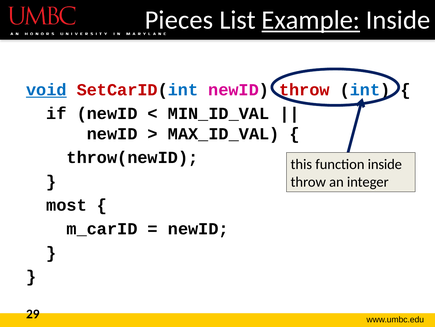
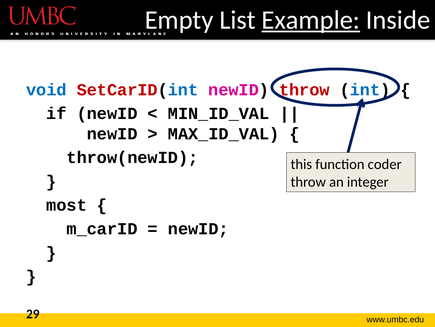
Pieces: Pieces -> Empty
void underline: present -> none
function inside: inside -> coder
